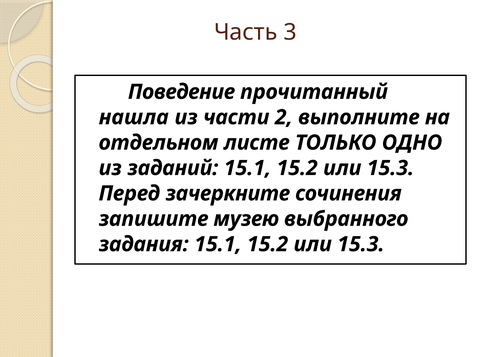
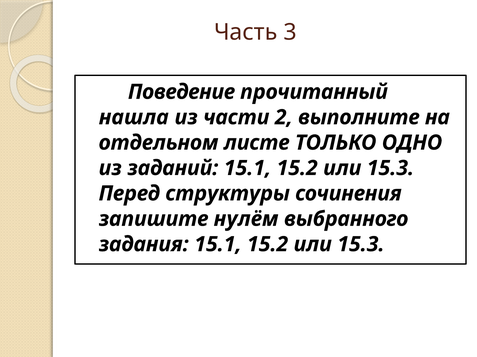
зачеркните: зачеркните -> структуры
музею: музею -> нулём
